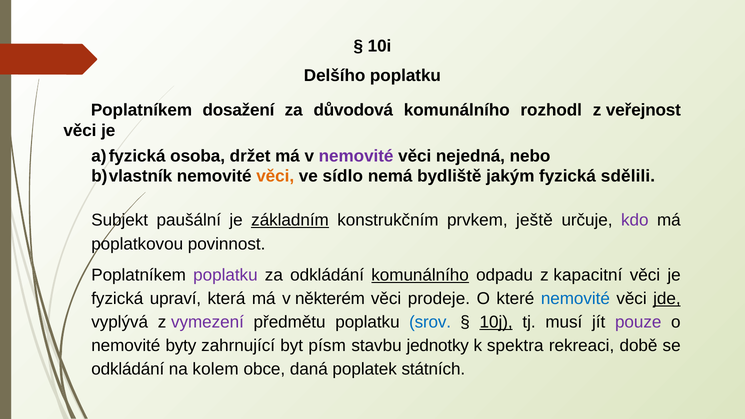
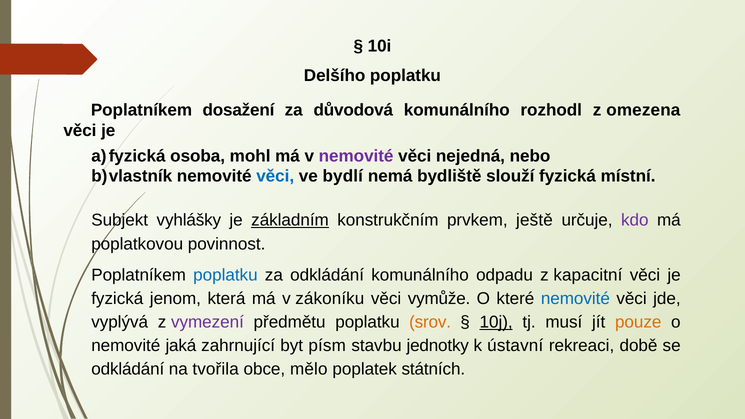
veřejnost: veřejnost -> omezena
držet: držet -> mohl
věci at (275, 176) colour: orange -> blue
sídlo: sídlo -> bydlí
jakým: jakým -> slouží
sdělili: sdělili -> místní
paušální: paušální -> vyhlášky
poplatku at (225, 275) colour: purple -> blue
komunálního at (420, 275) underline: present -> none
upraví: upraví -> jenom
některém: některém -> zákoníku
prodeje: prodeje -> vymůže
jde underline: present -> none
srov colour: blue -> orange
pouze colour: purple -> orange
byty: byty -> jaká
spektra: spektra -> ústavní
kolem: kolem -> tvořila
daná: daná -> mělo
